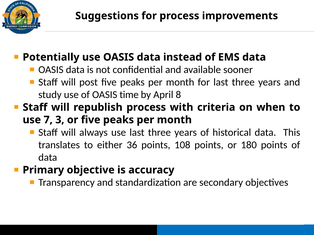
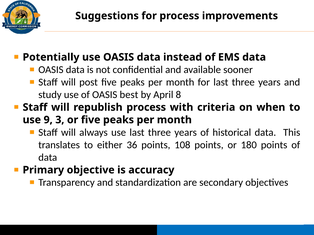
time: time -> best
7: 7 -> 9
